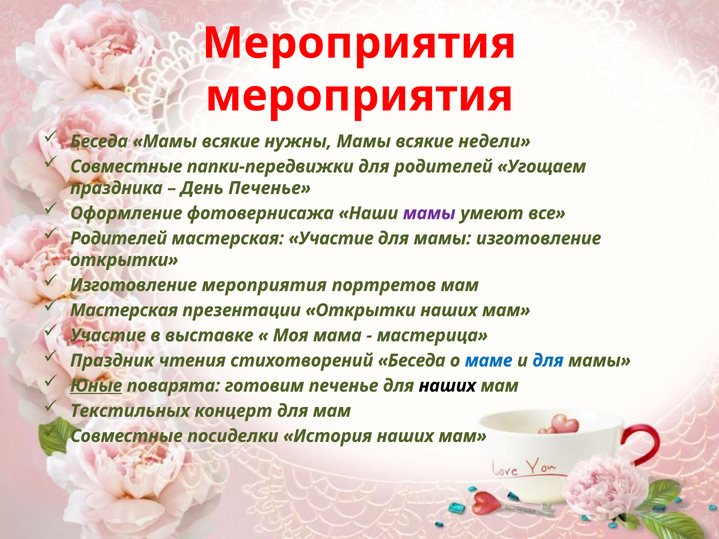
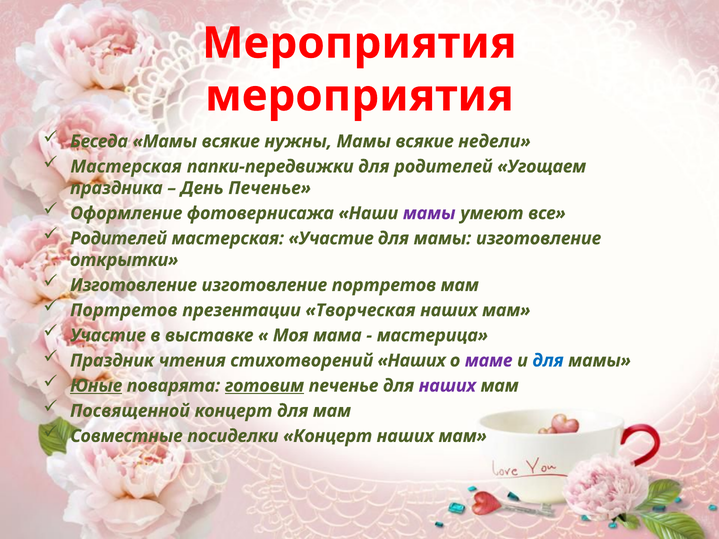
Совместные at (126, 167): Совместные -> Мастерская
Изготовление мероприятия: мероприятия -> изготовление
Мастерская at (124, 310): Мастерская -> Портретов
презентации Открытки: Открытки -> Творческая
стихотворений Беседа: Беседа -> Наших
маме colour: blue -> purple
готовим underline: none -> present
наших at (447, 386) colour: black -> purple
Текстильных: Текстильных -> Посвященной
посиделки История: История -> Концерт
